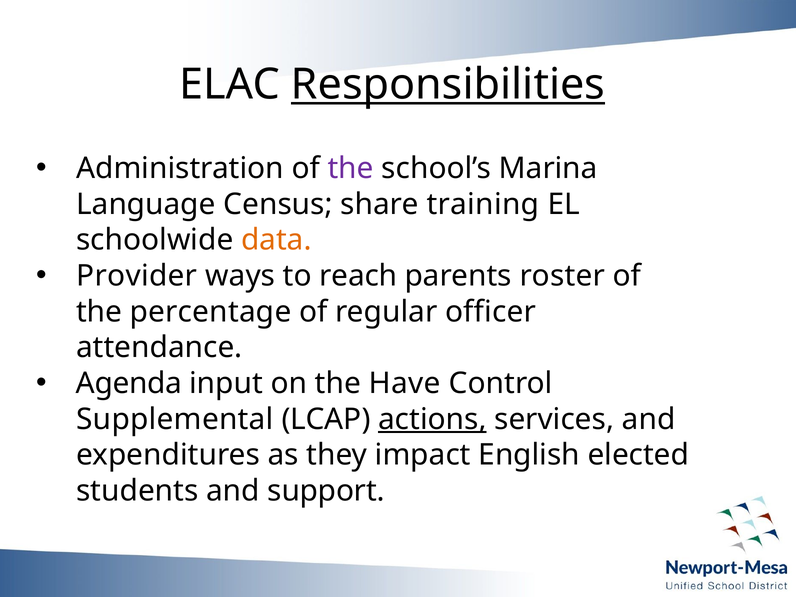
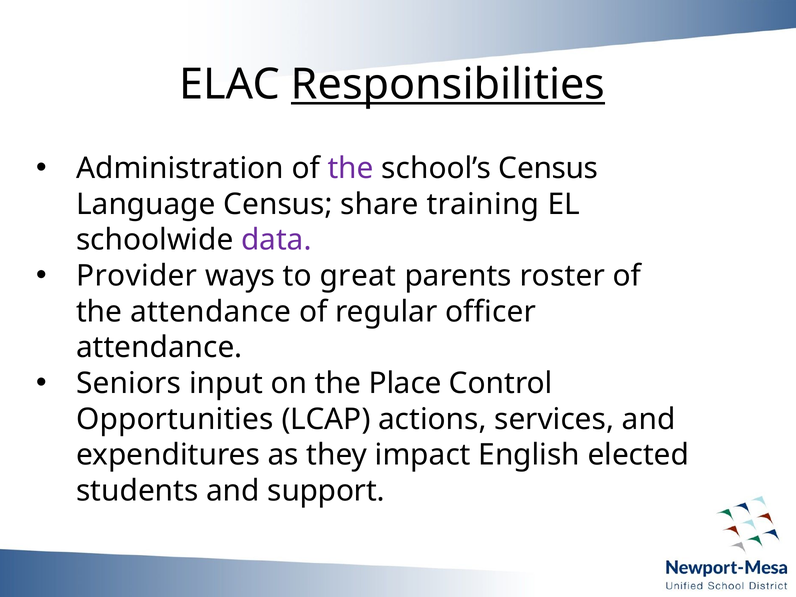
school’s Marina: Marina -> Census
data colour: orange -> purple
reach: reach -> great
the percentage: percentage -> attendance
Agenda: Agenda -> Seniors
Have: Have -> Place
Supplemental: Supplemental -> Opportunities
actions underline: present -> none
